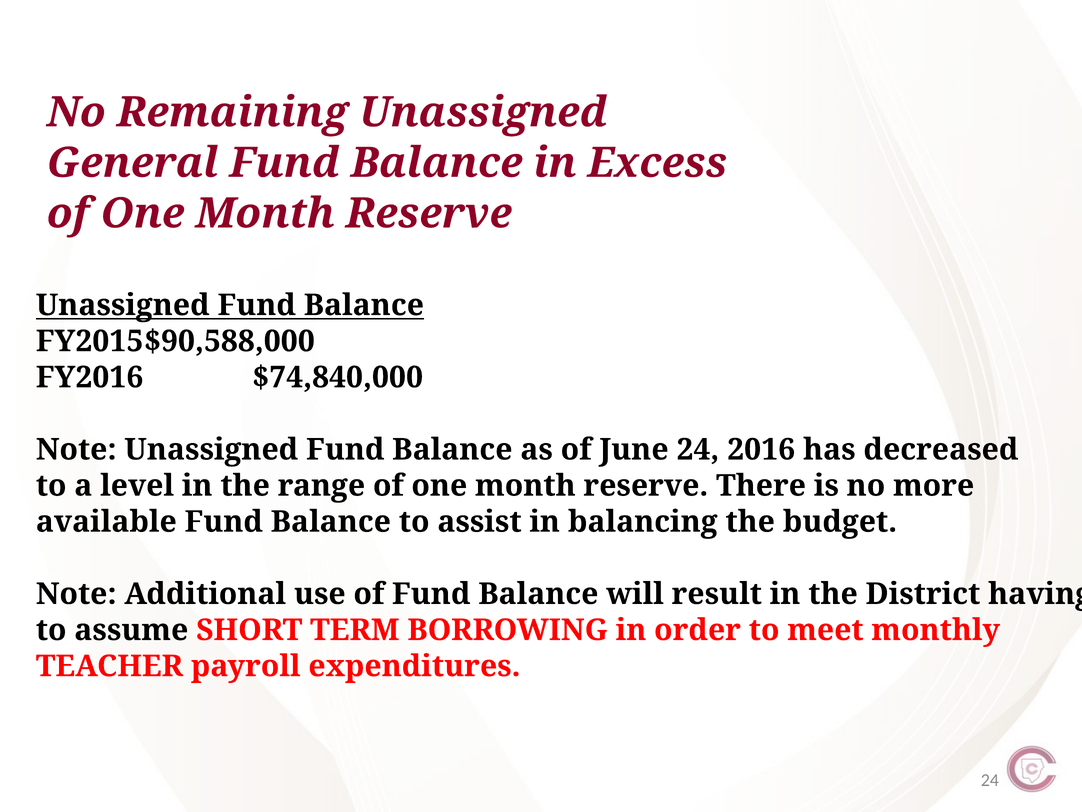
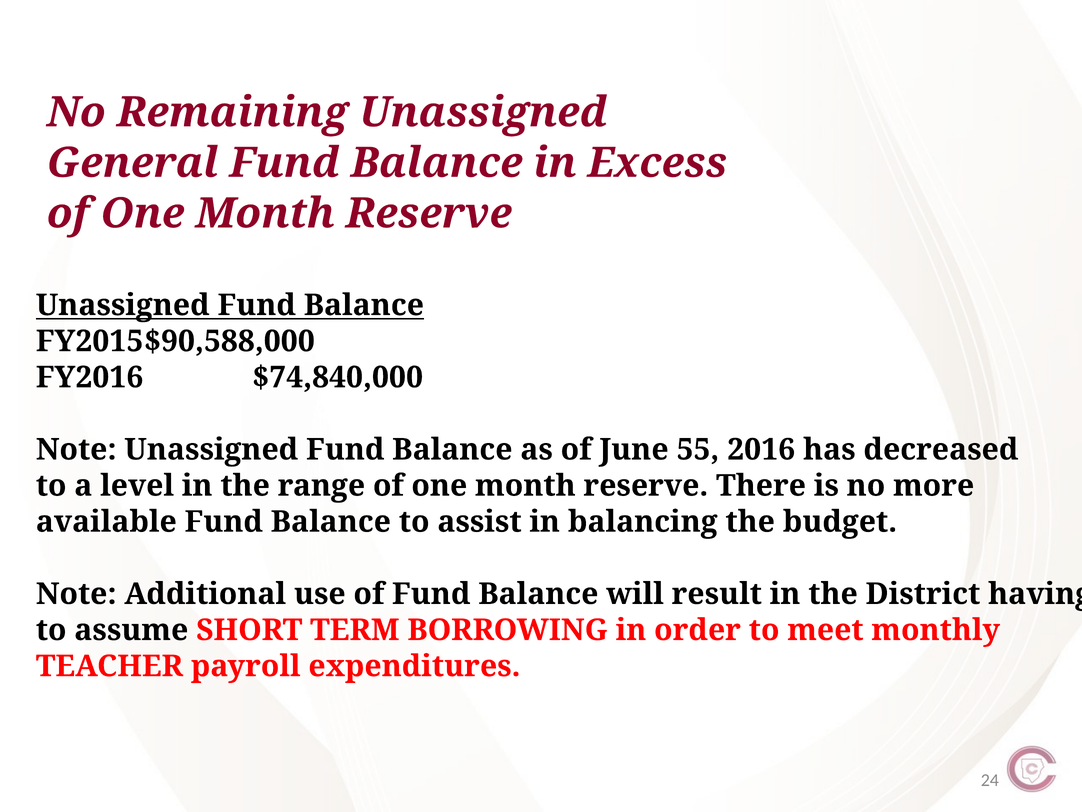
June 24: 24 -> 55
